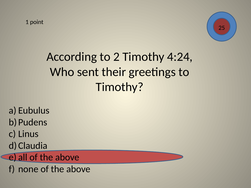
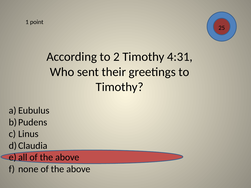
4:24: 4:24 -> 4:31
